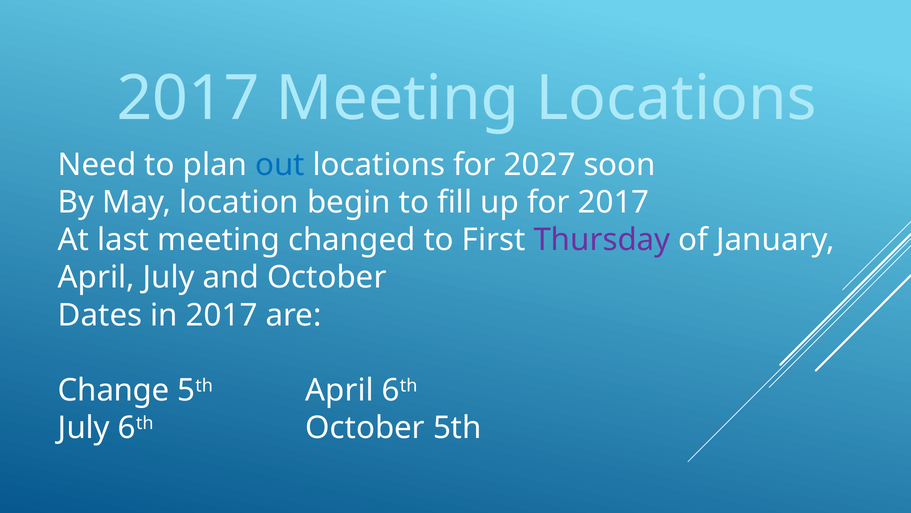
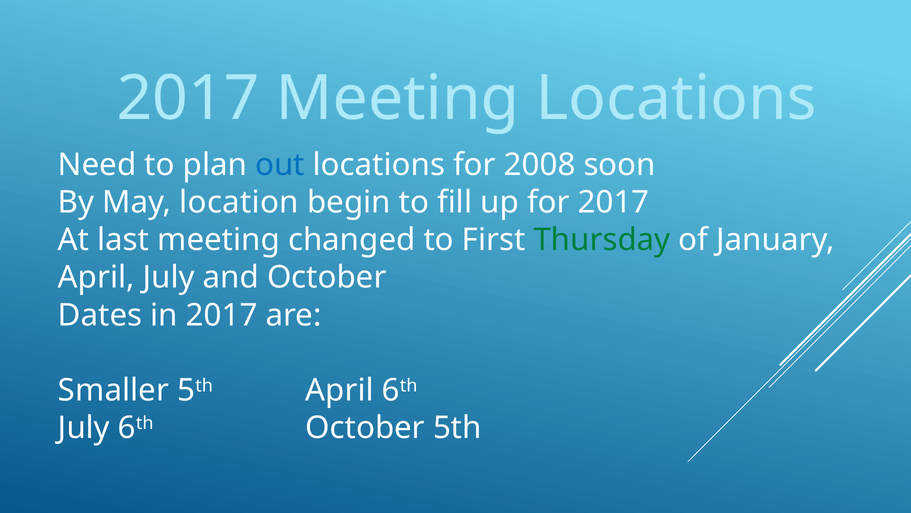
2027: 2027 -> 2008
Thursday colour: purple -> green
Change: Change -> Smaller
